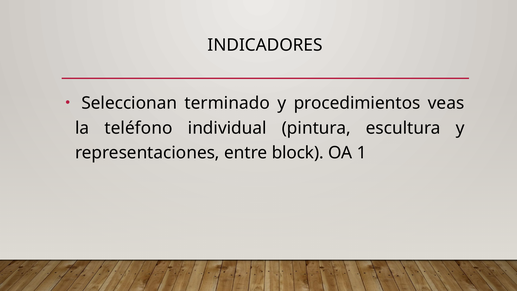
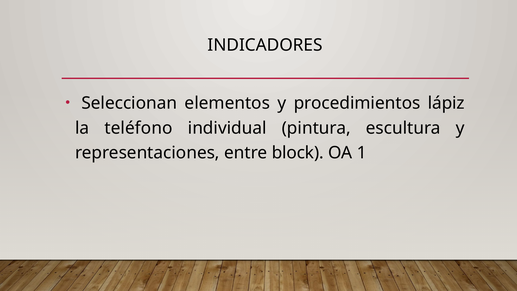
terminado: terminado -> elementos
veas: veas -> lápiz
